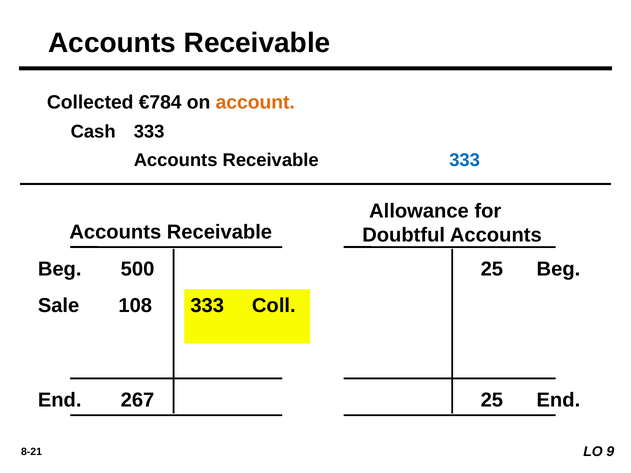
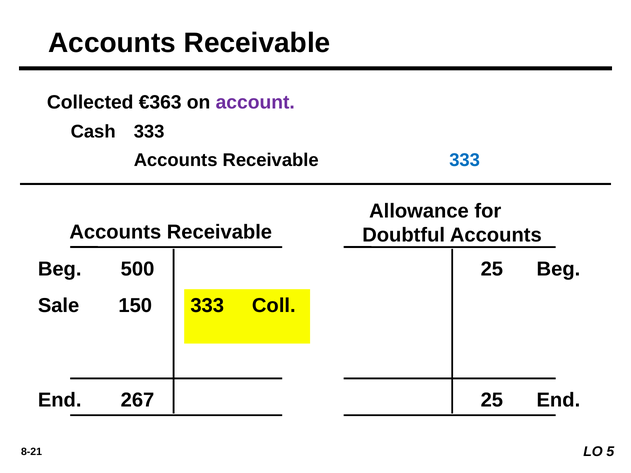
€784: €784 -> €363
account colour: orange -> purple
108: 108 -> 150
9: 9 -> 5
